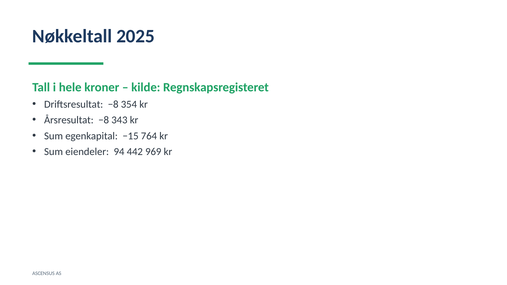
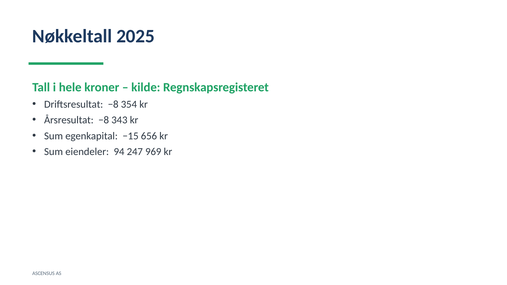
764: 764 -> 656
442: 442 -> 247
